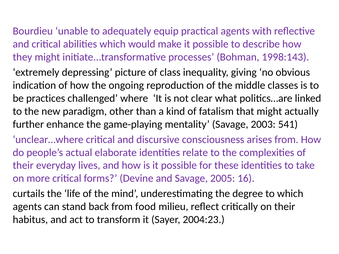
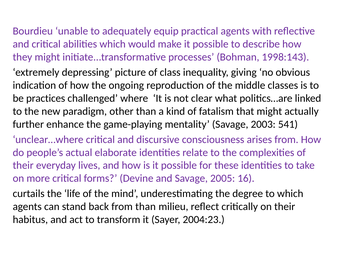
from food: food -> than
